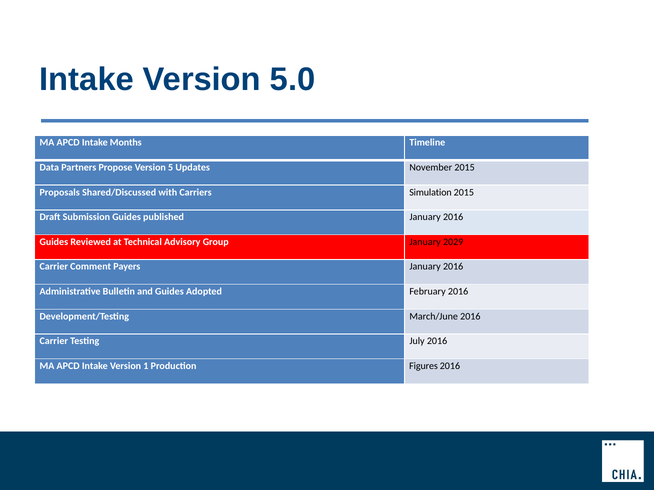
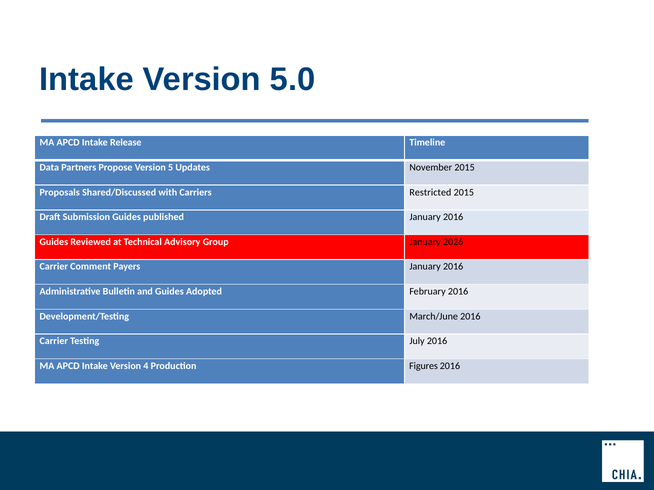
Months: Months -> Release
Simulation: Simulation -> Restricted
2029: 2029 -> 2026
1: 1 -> 4
